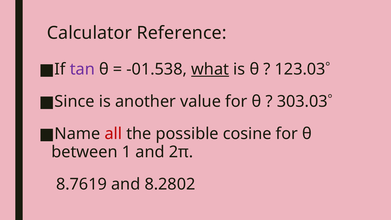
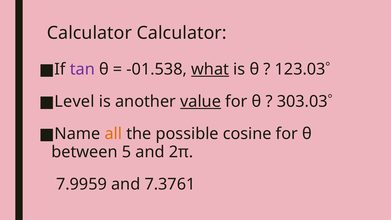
Calculator Reference: Reference -> Calculator
Since: Since -> Level
value underline: none -> present
all colour: red -> orange
1: 1 -> 5
8.7619: 8.7619 -> 7.9959
8.2802: 8.2802 -> 7.3761
